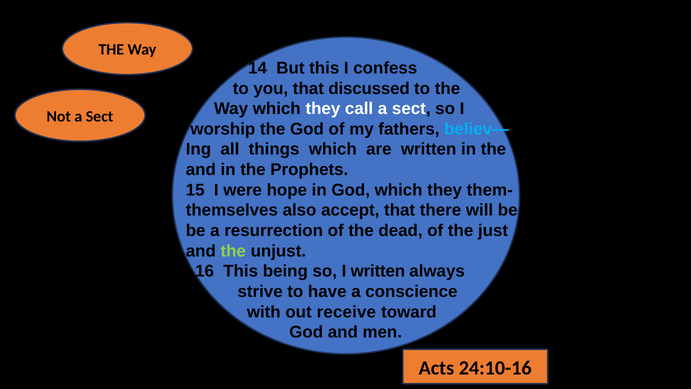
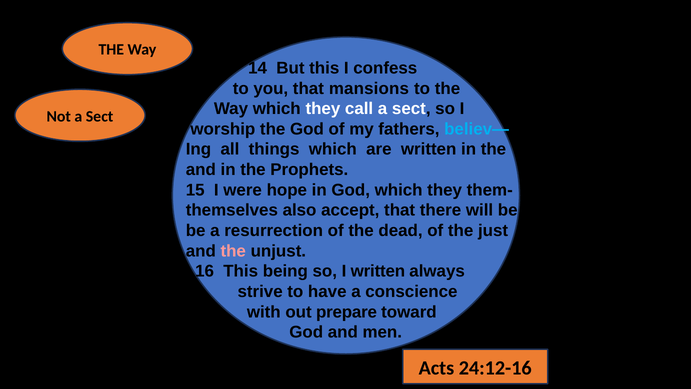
discussed: discussed -> mansions
the at (233, 251) colour: light green -> pink
receive: receive -> prepare
24:10-16: 24:10-16 -> 24:12-16
